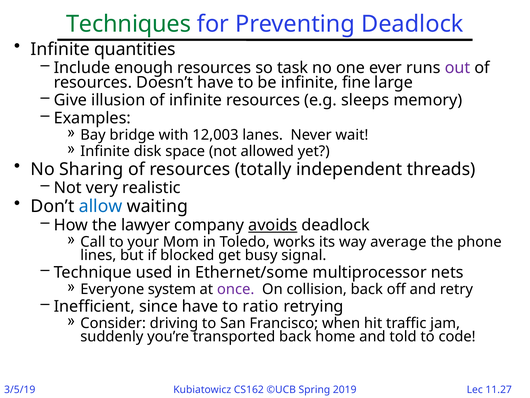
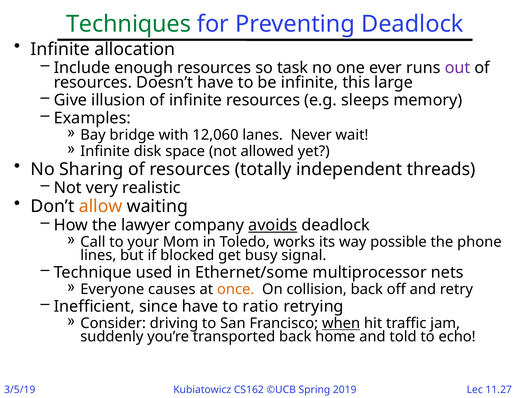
quantities: quantities -> allocation
fine: fine -> this
12,003: 12,003 -> 12,060
allow colour: blue -> orange
average: average -> possible
system: system -> causes
once colour: purple -> orange
when underline: none -> present
code: code -> echo
